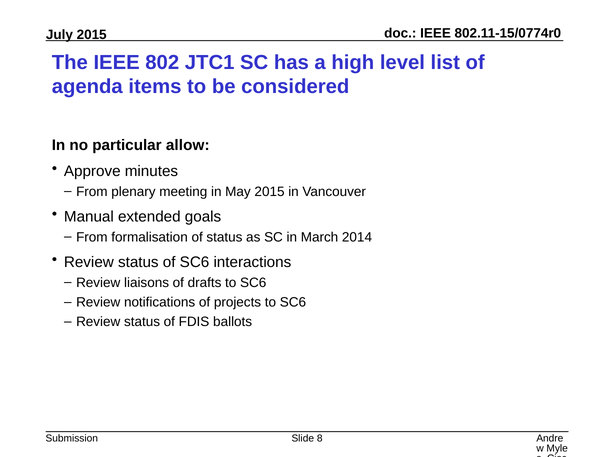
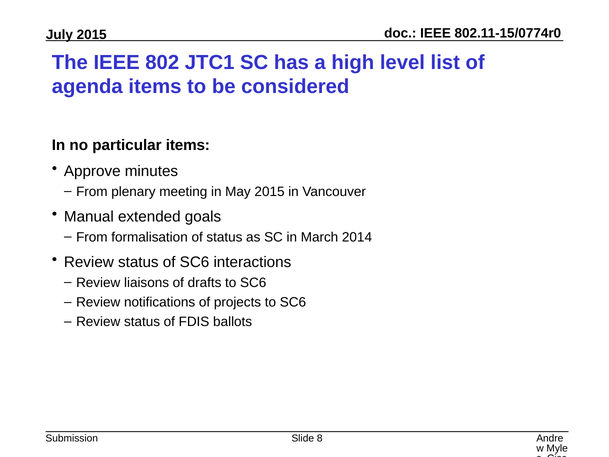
particular allow: allow -> items
